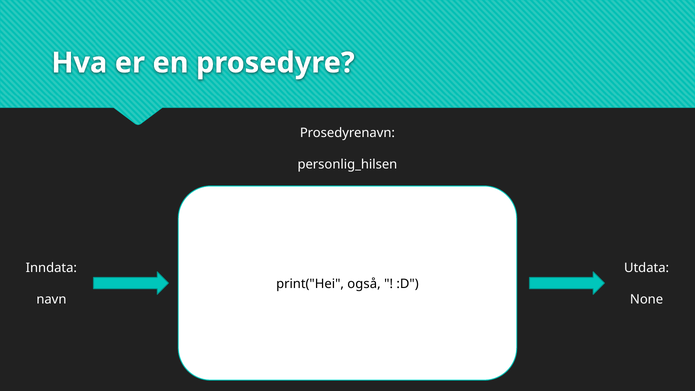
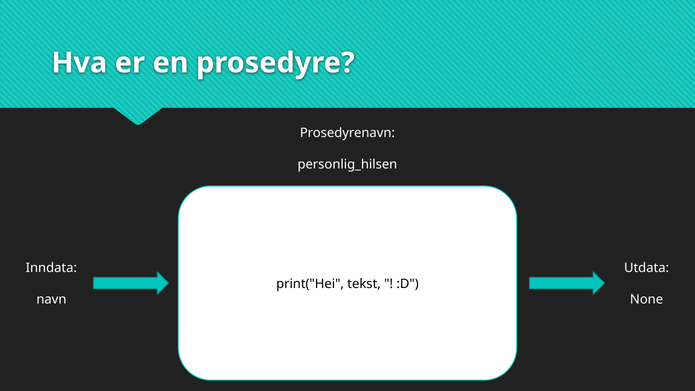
også: også -> tekst
